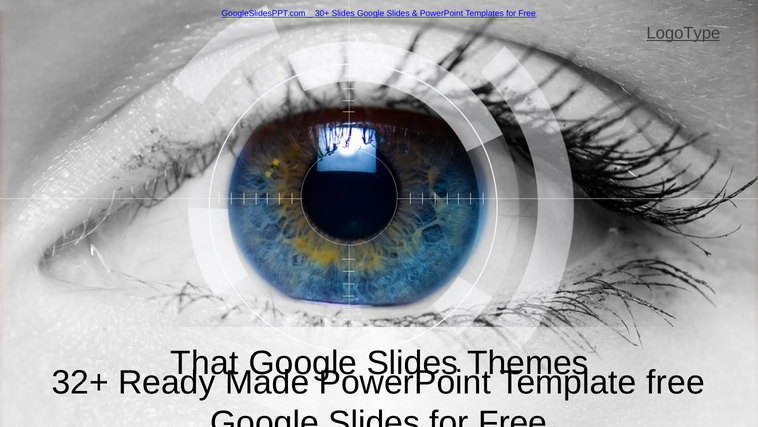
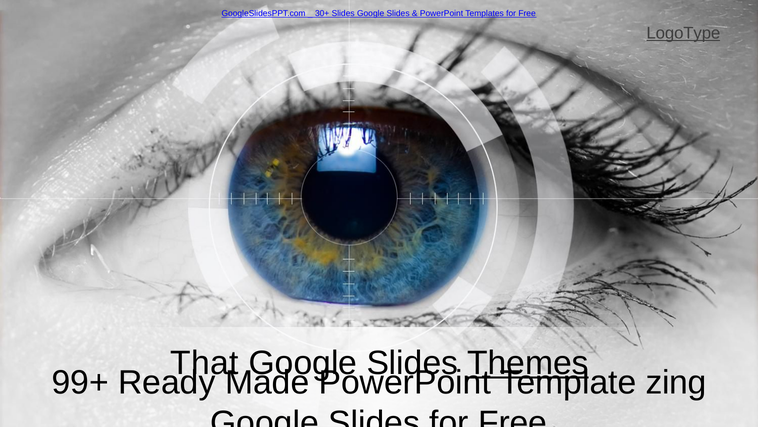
Themes underline: none -> present
32+: 32+ -> 99+
Template free: free -> zing
